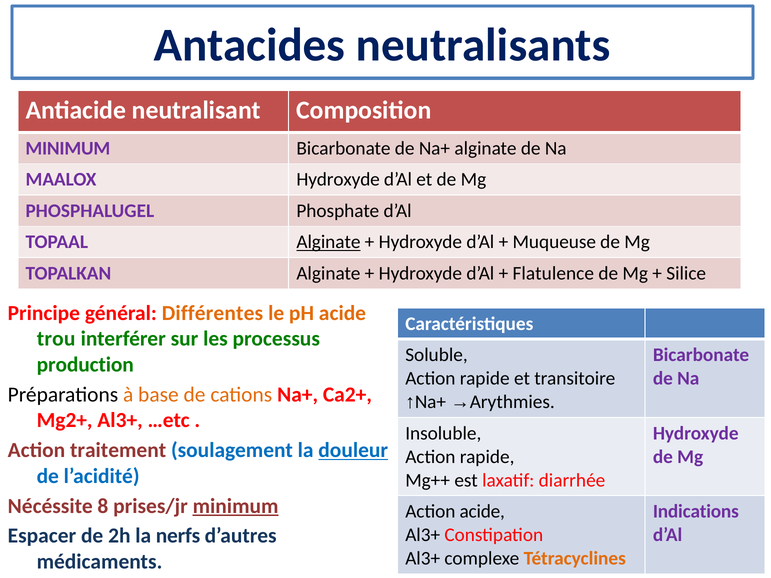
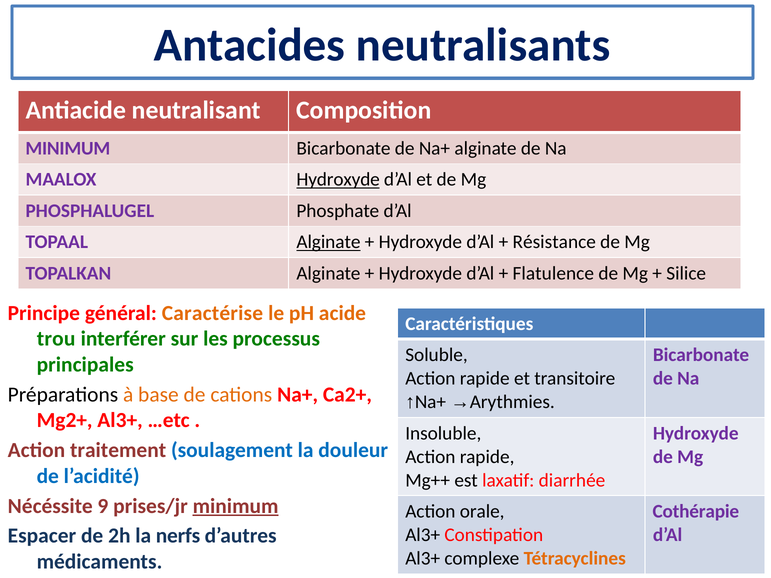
Hydroxyde at (338, 180) underline: none -> present
Muqueuse: Muqueuse -> Résistance
Différentes: Différentes -> Caractérise
production: production -> principales
douleur underline: present -> none
8: 8 -> 9
Action acide: acide -> orale
Indications: Indications -> Cothérapie
